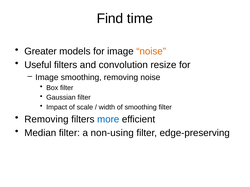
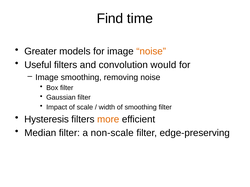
resize: resize -> would
Removing at (46, 120): Removing -> Hysteresis
more colour: blue -> orange
non-using: non-using -> non-scale
